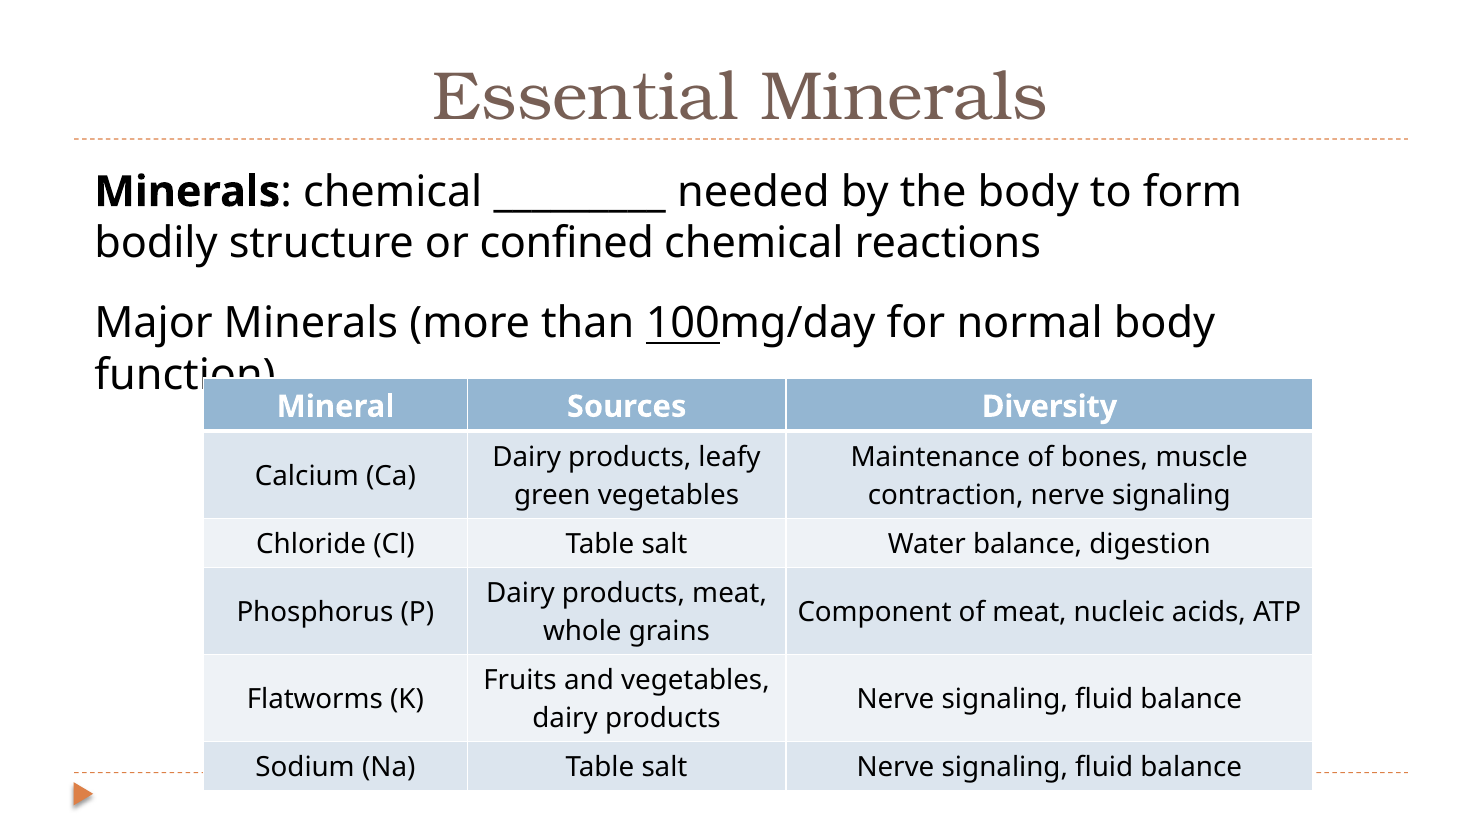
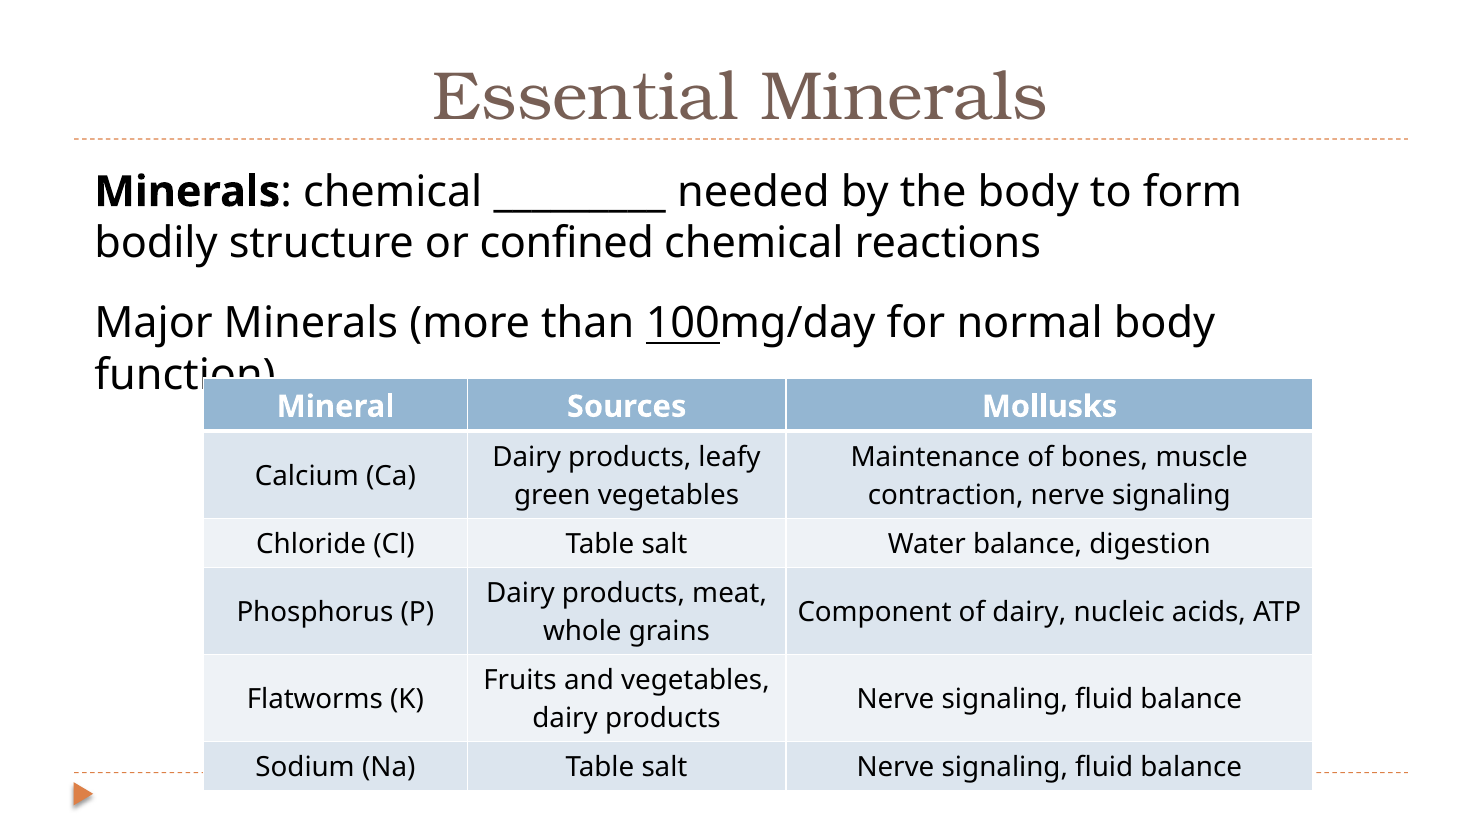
Diversity: Diversity -> Mollusks
of meat: meat -> dairy
